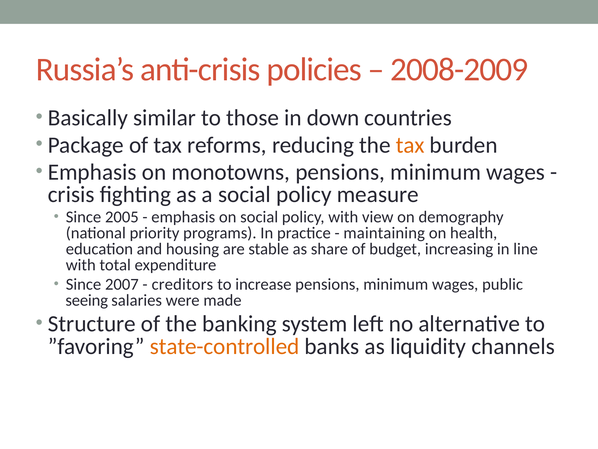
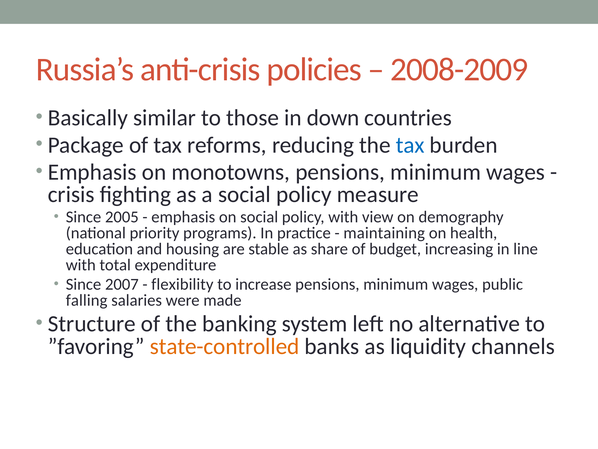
tax at (410, 145) colour: orange -> blue
creditors: creditors -> flexibility
seeing: seeing -> falling
